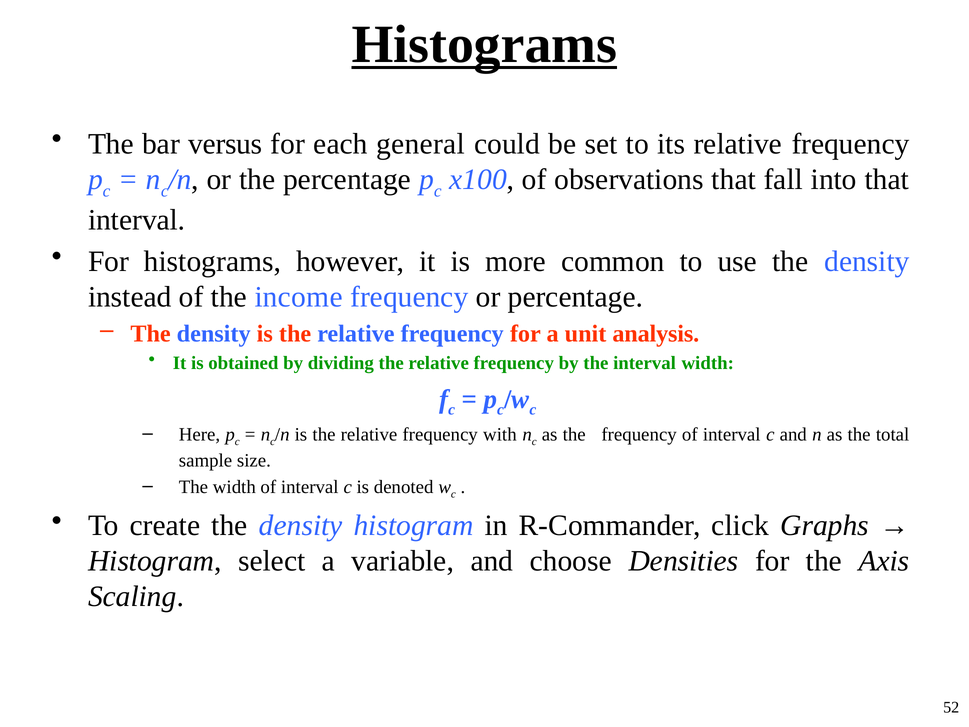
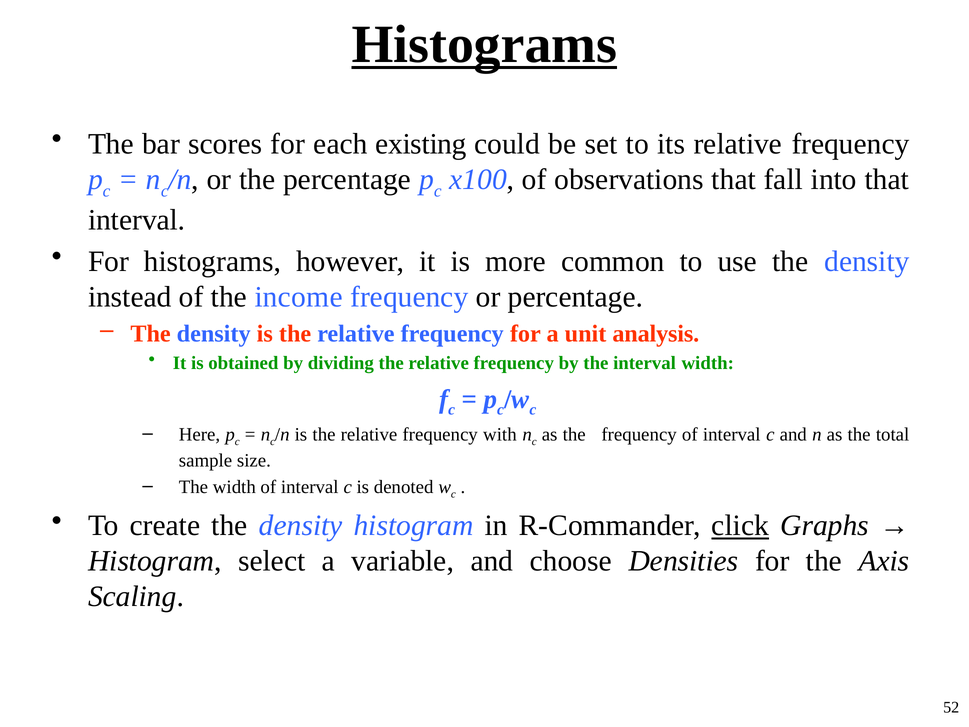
versus: versus -> scores
general: general -> existing
click underline: none -> present
